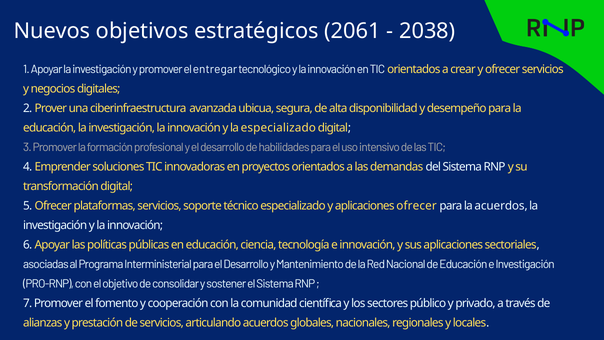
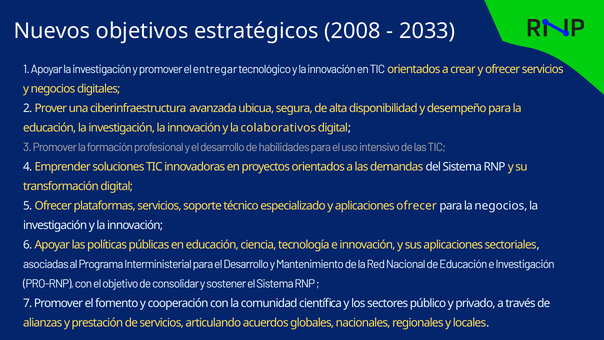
2061: 2061 -> 2008
2038: 2038 -> 2033
la especializado: especializado -> colaborativos
la acuerdos: acuerdos -> negocios
